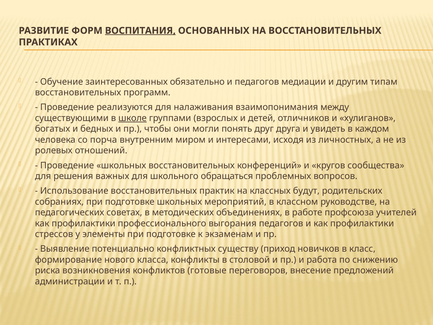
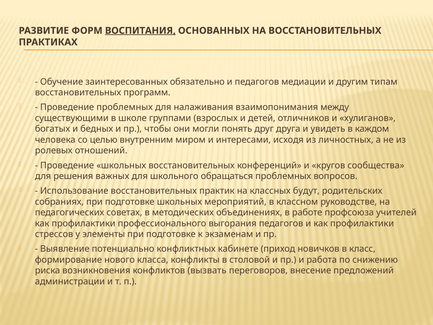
Проведение реализуются: реализуются -> проблемных
школе underline: present -> none
порча: порча -> целью
существу: существу -> кабинете
готовые: готовые -> вызвать
